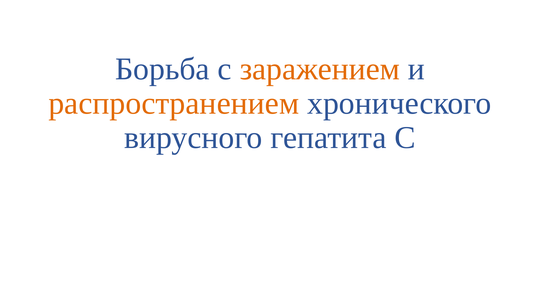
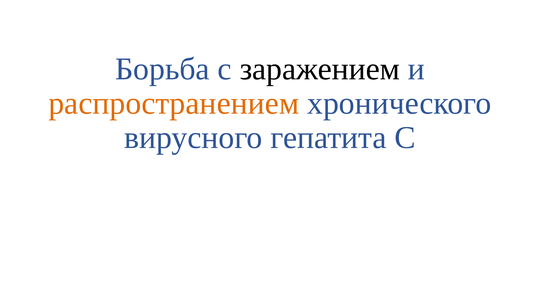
заражением colour: orange -> black
